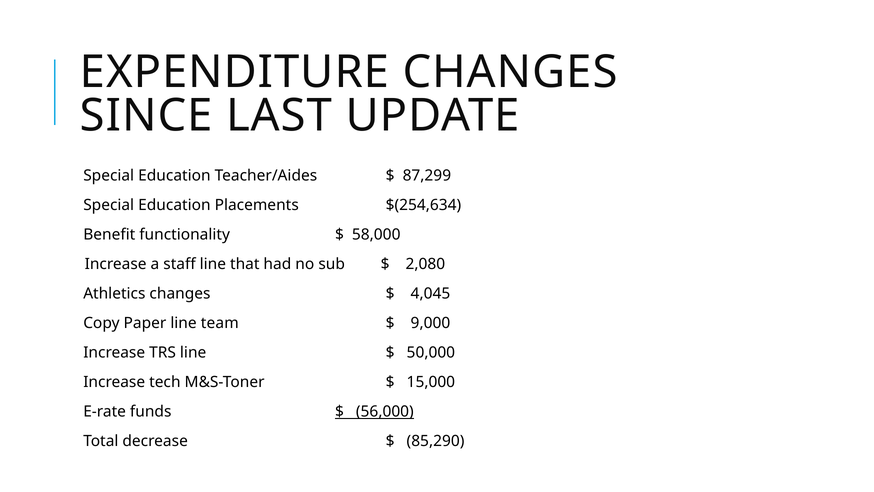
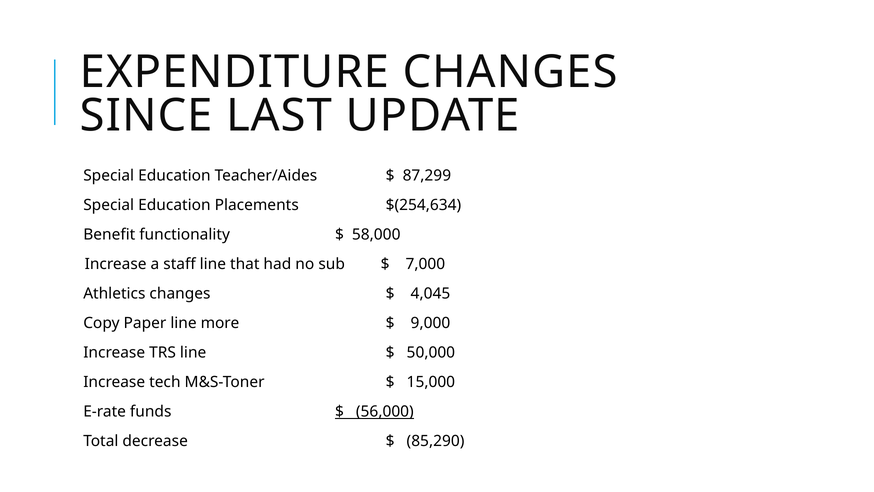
2,080: 2,080 -> 7,000
team: team -> more
